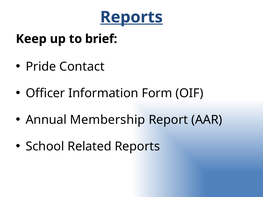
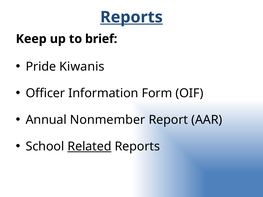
Contact: Contact -> Kiwanis
Membership: Membership -> Nonmember
Related underline: none -> present
